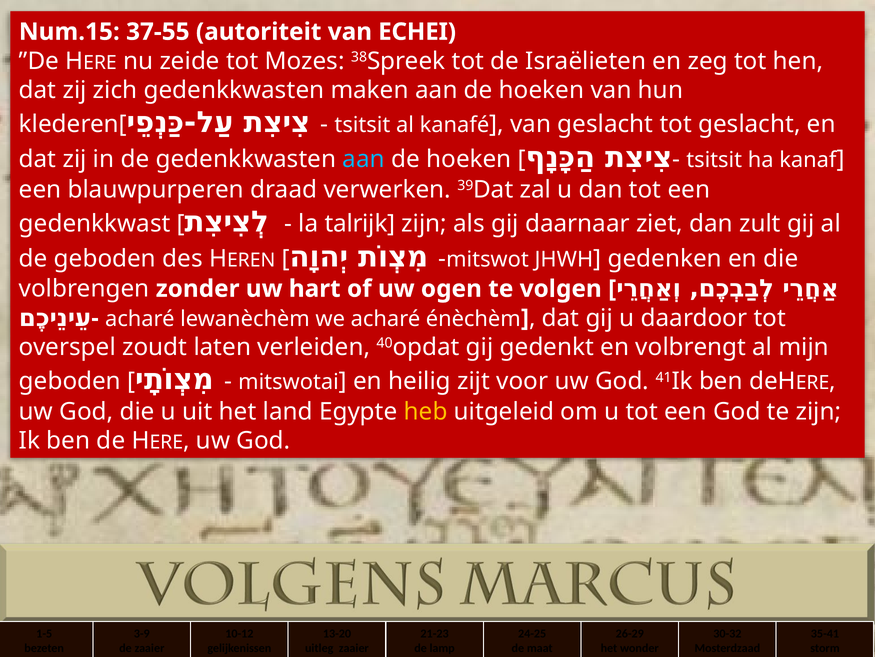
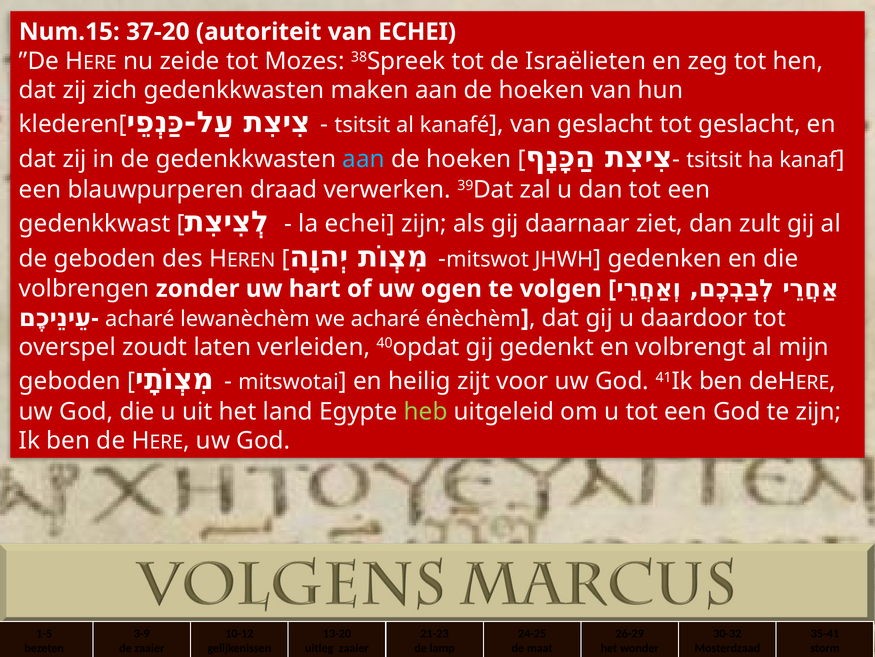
37-55: 37-55 -> 37-20
la talrijk: talrijk -> echei
heb colour: yellow -> light green
